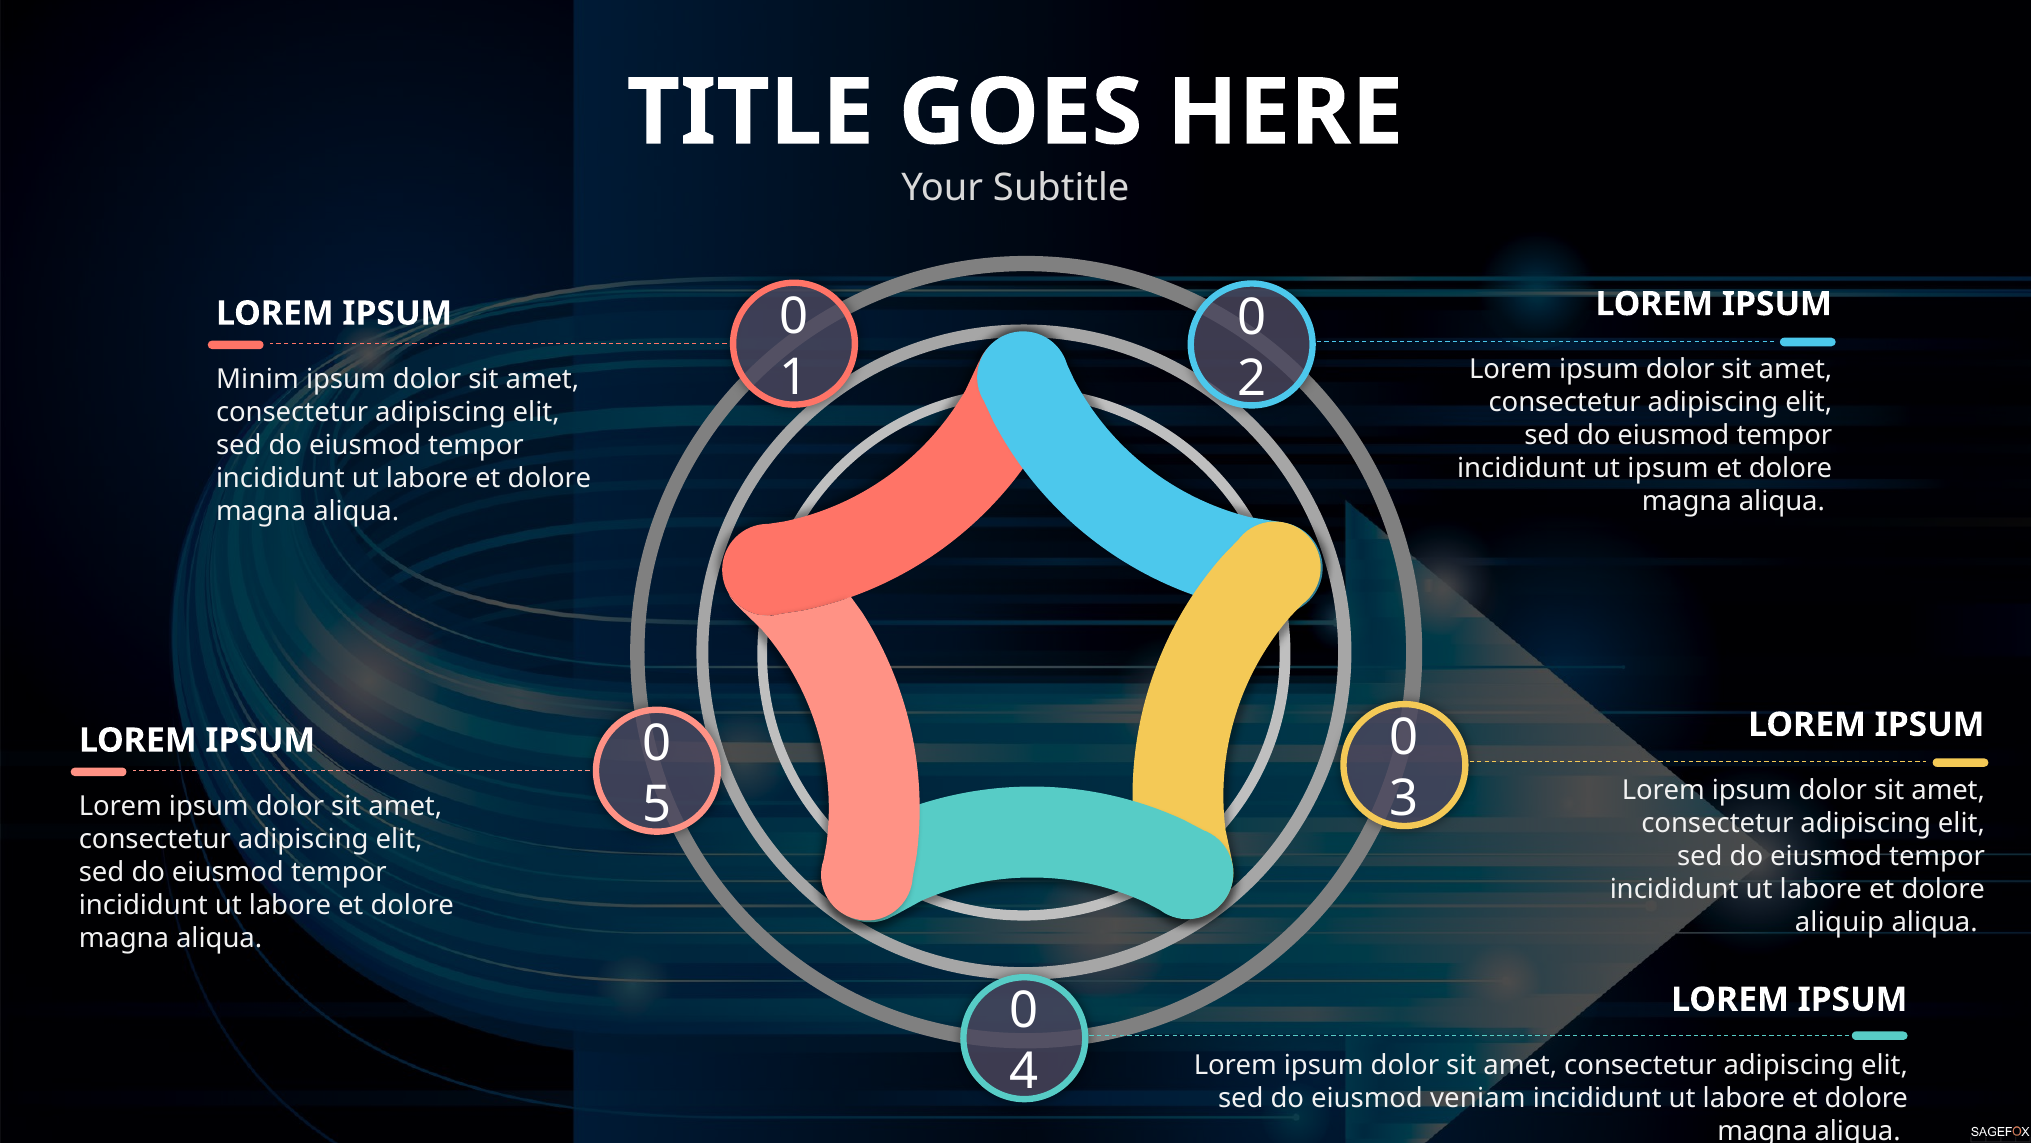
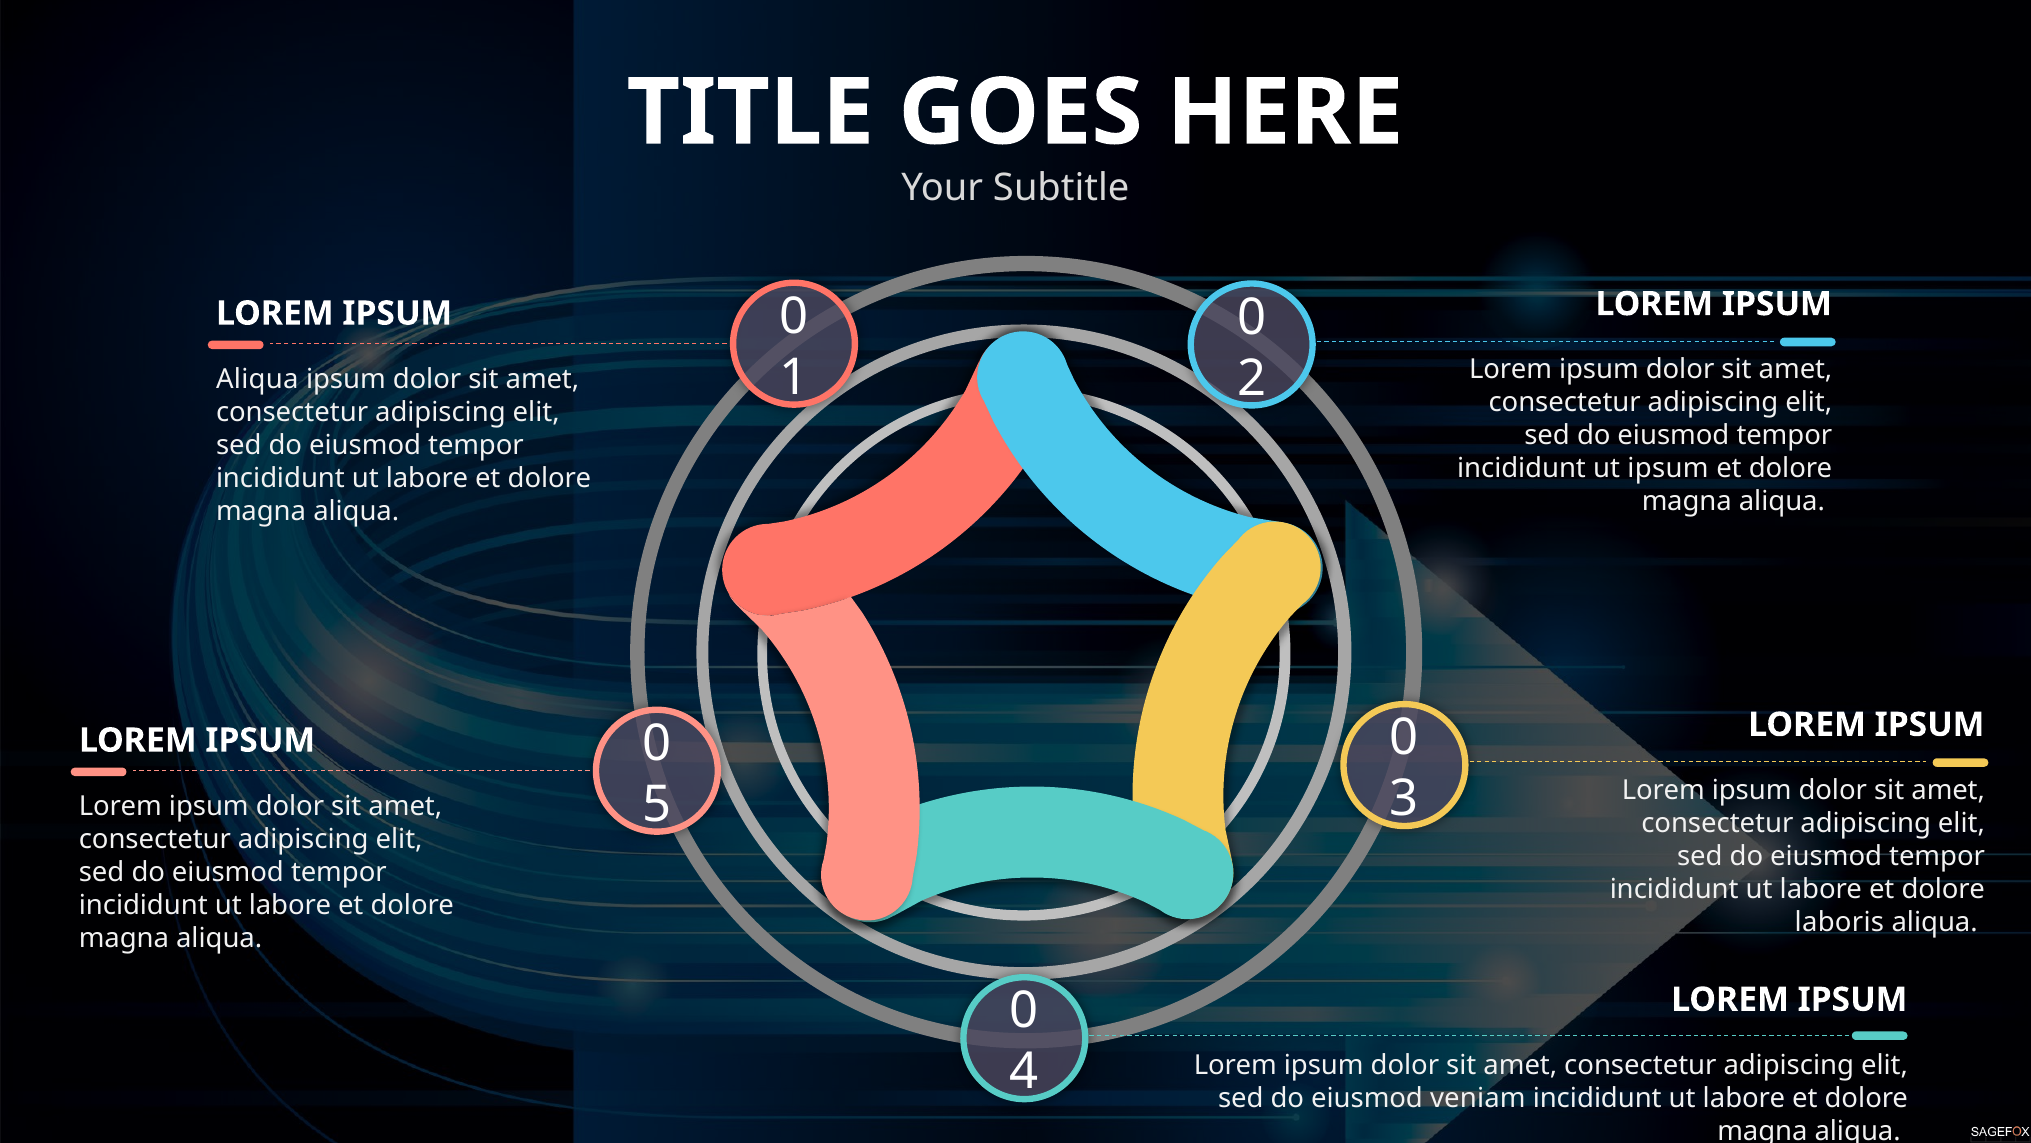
Minim at (257, 379): Minim -> Aliqua
aliquip: aliquip -> laboris
